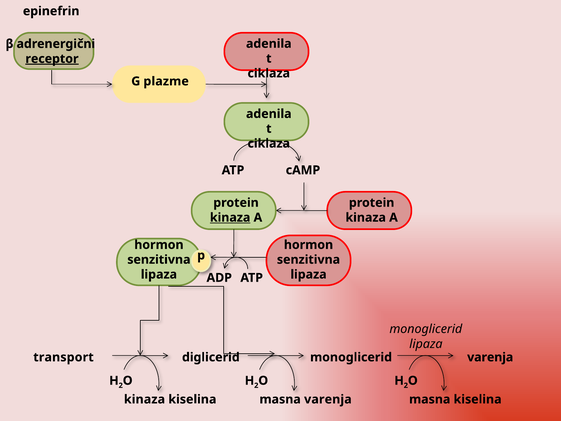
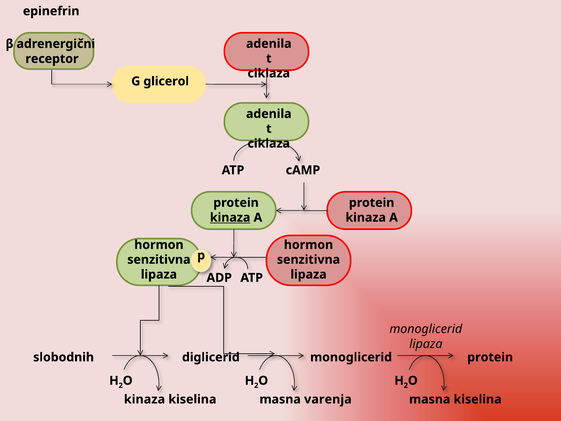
receptor underline: present -> none
plazme: plazme -> glicerol
transport: transport -> slobodnih
monoglicerid varenja: varenja -> protein
